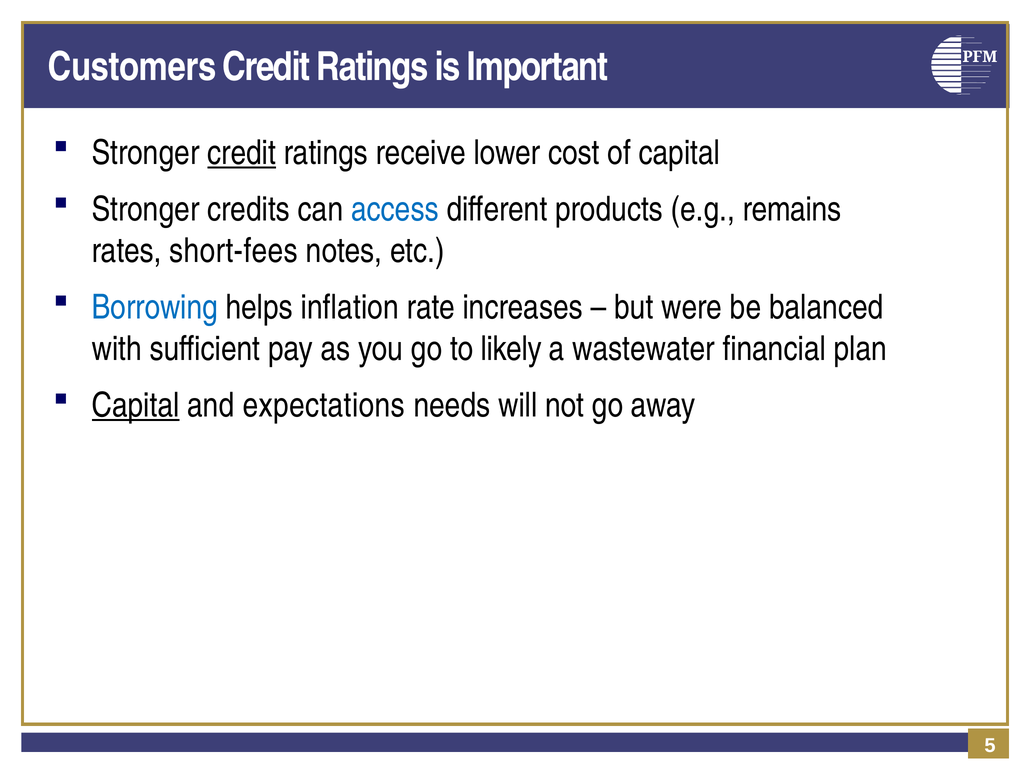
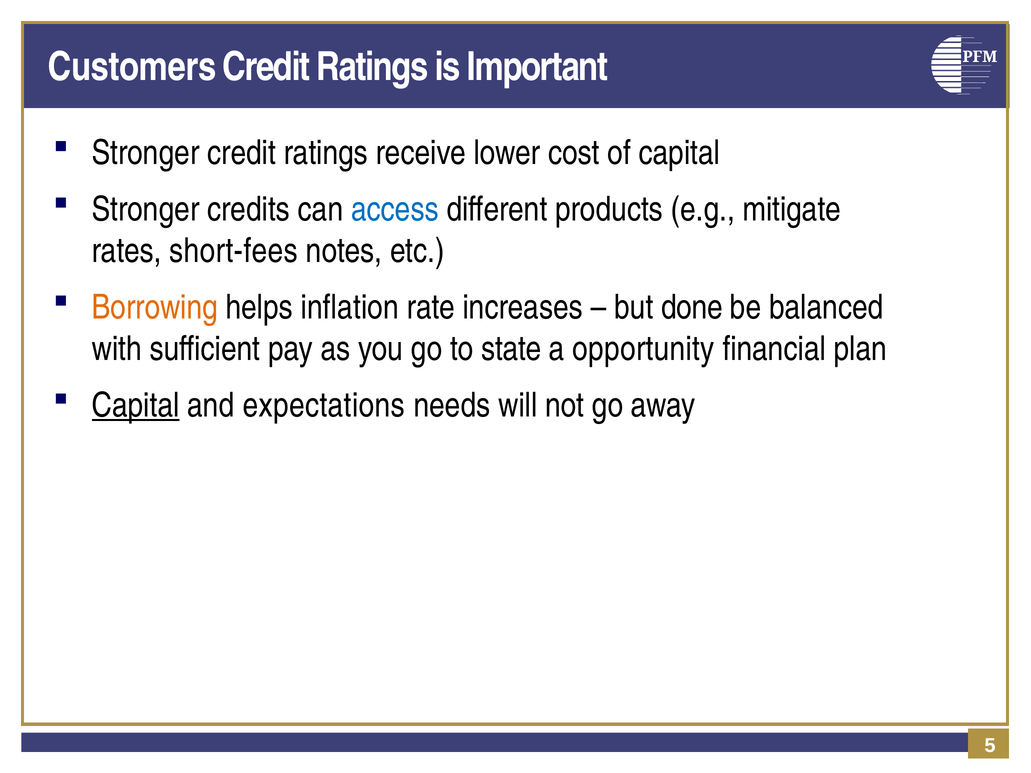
credit at (242, 153) underline: present -> none
remains: remains -> mitigate
Borrowing colour: blue -> orange
were: were -> done
likely: likely -> state
wastewater: wastewater -> opportunity
